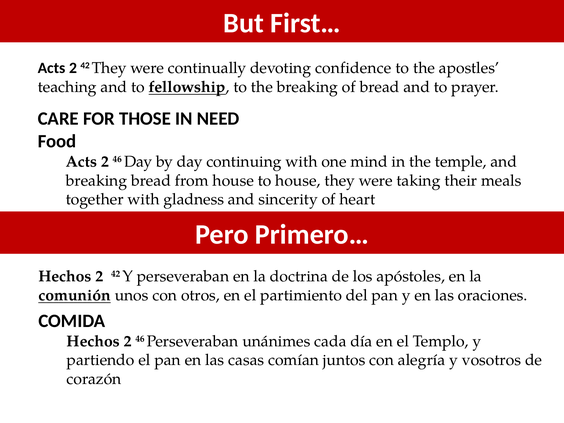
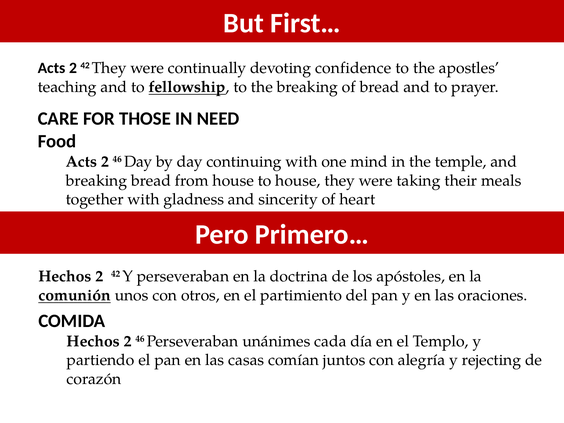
vosotros: vosotros -> rejecting
